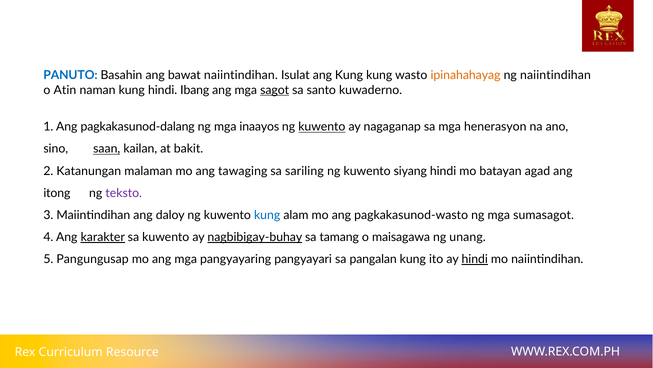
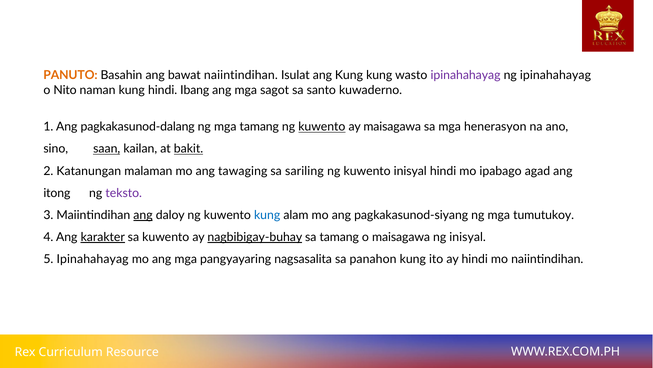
PANUTO colour: blue -> orange
ipinahahayag at (466, 75) colour: orange -> purple
ng naiintindihan: naiintindihan -> ipinahahayag
Atin: Atin -> Nito
sagot underline: present -> none
mga inaayos: inaayos -> tamang
ay nagaganap: nagaganap -> maisagawa
bakit underline: none -> present
kuwento siyang: siyang -> inisyal
batayan: batayan -> ipabago
ang at (143, 215) underline: none -> present
pagkakasunod-wasto: pagkakasunod-wasto -> pagkakasunod-siyang
sumasagot: sumasagot -> tumutukoy
ng unang: unang -> inisyal
5 Pangungusap: Pangungusap -> Ipinahahayag
pangyayari: pangyayari -> nagsasalita
pangalan: pangalan -> panahon
hindi at (475, 259) underline: present -> none
